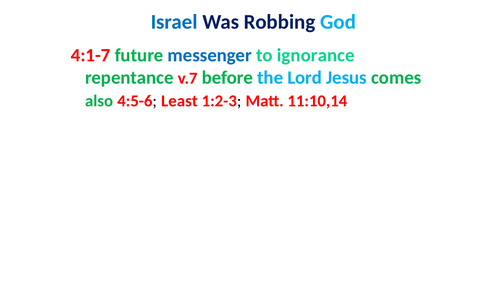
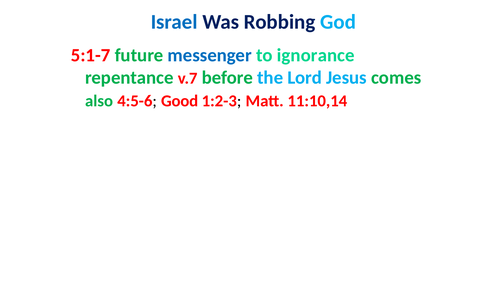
4:1-7: 4:1-7 -> 5:1-7
Least: Least -> Good
